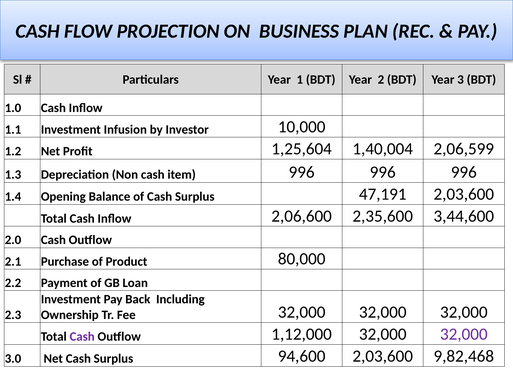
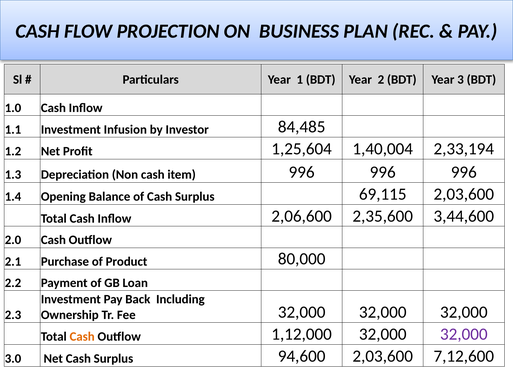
10,000: 10,000 -> 84,485
2,06,599: 2,06,599 -> 2,33,194
47,191: 47,191 -> 69,115
Cash at (82, 337) colour: purple -> orange
9,82,468: 9,82,468 -> 7,12,600
